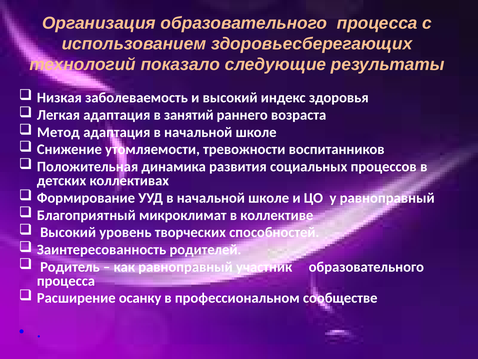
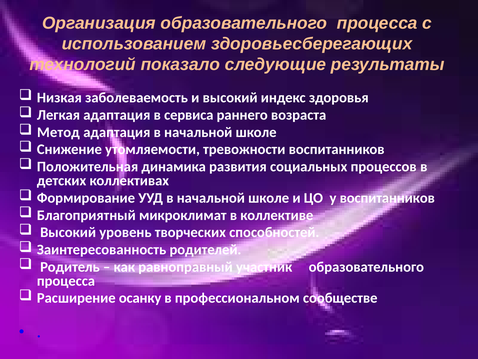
занятий: занятий -> сервиса
у равноправный: равноправный -> воспитанников
